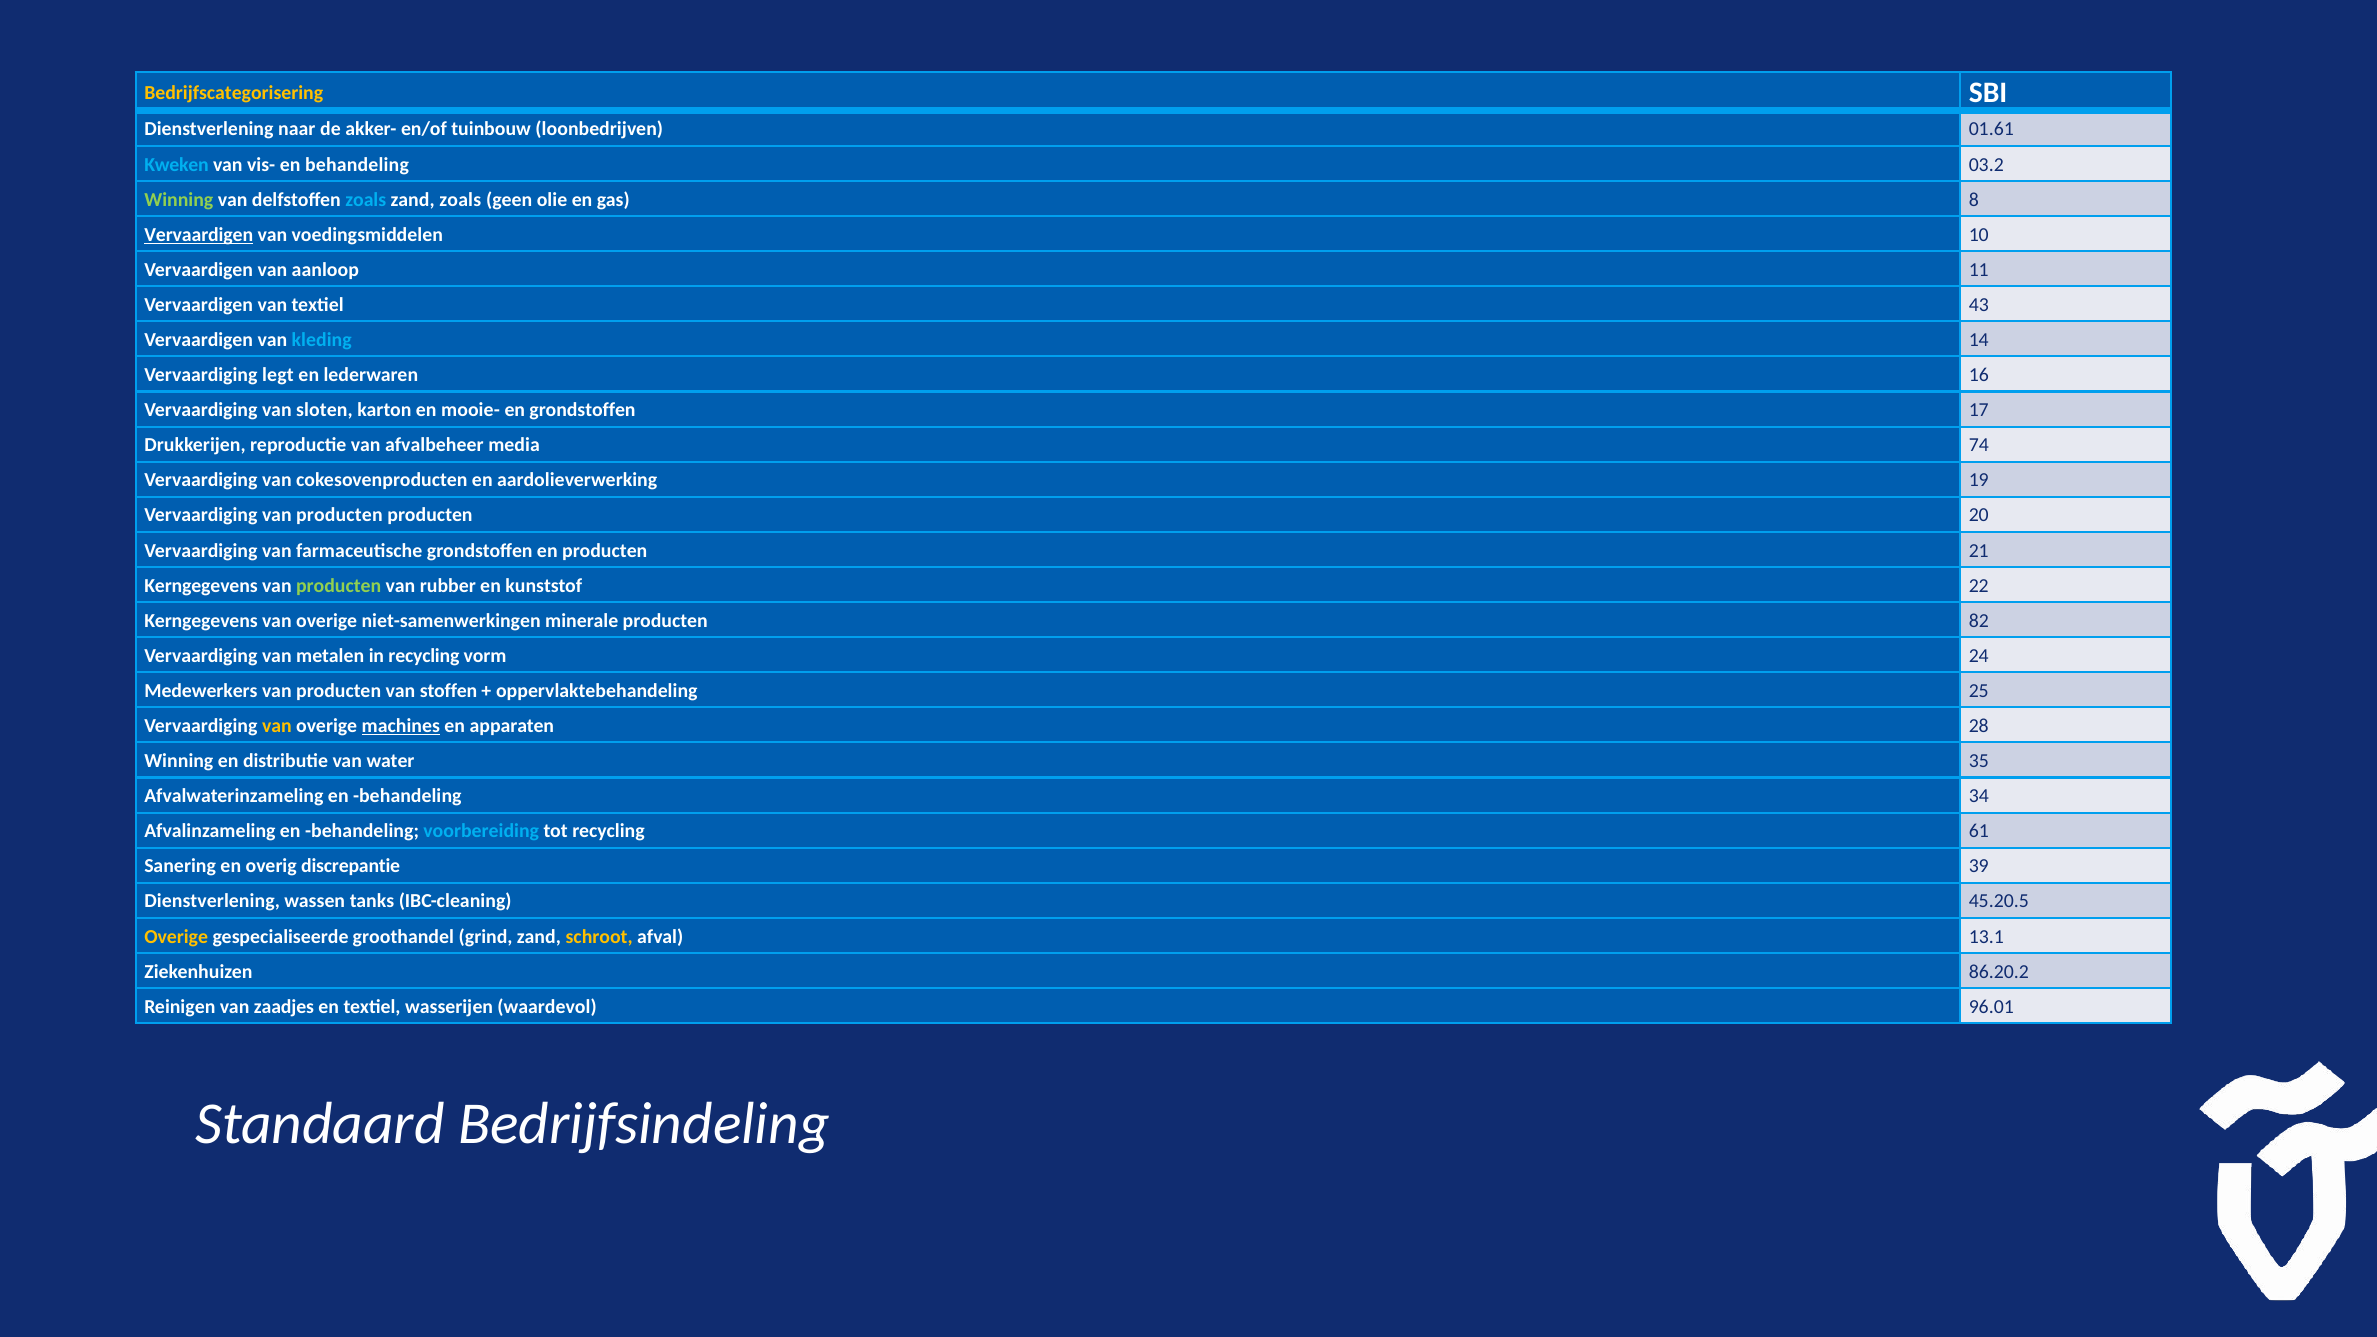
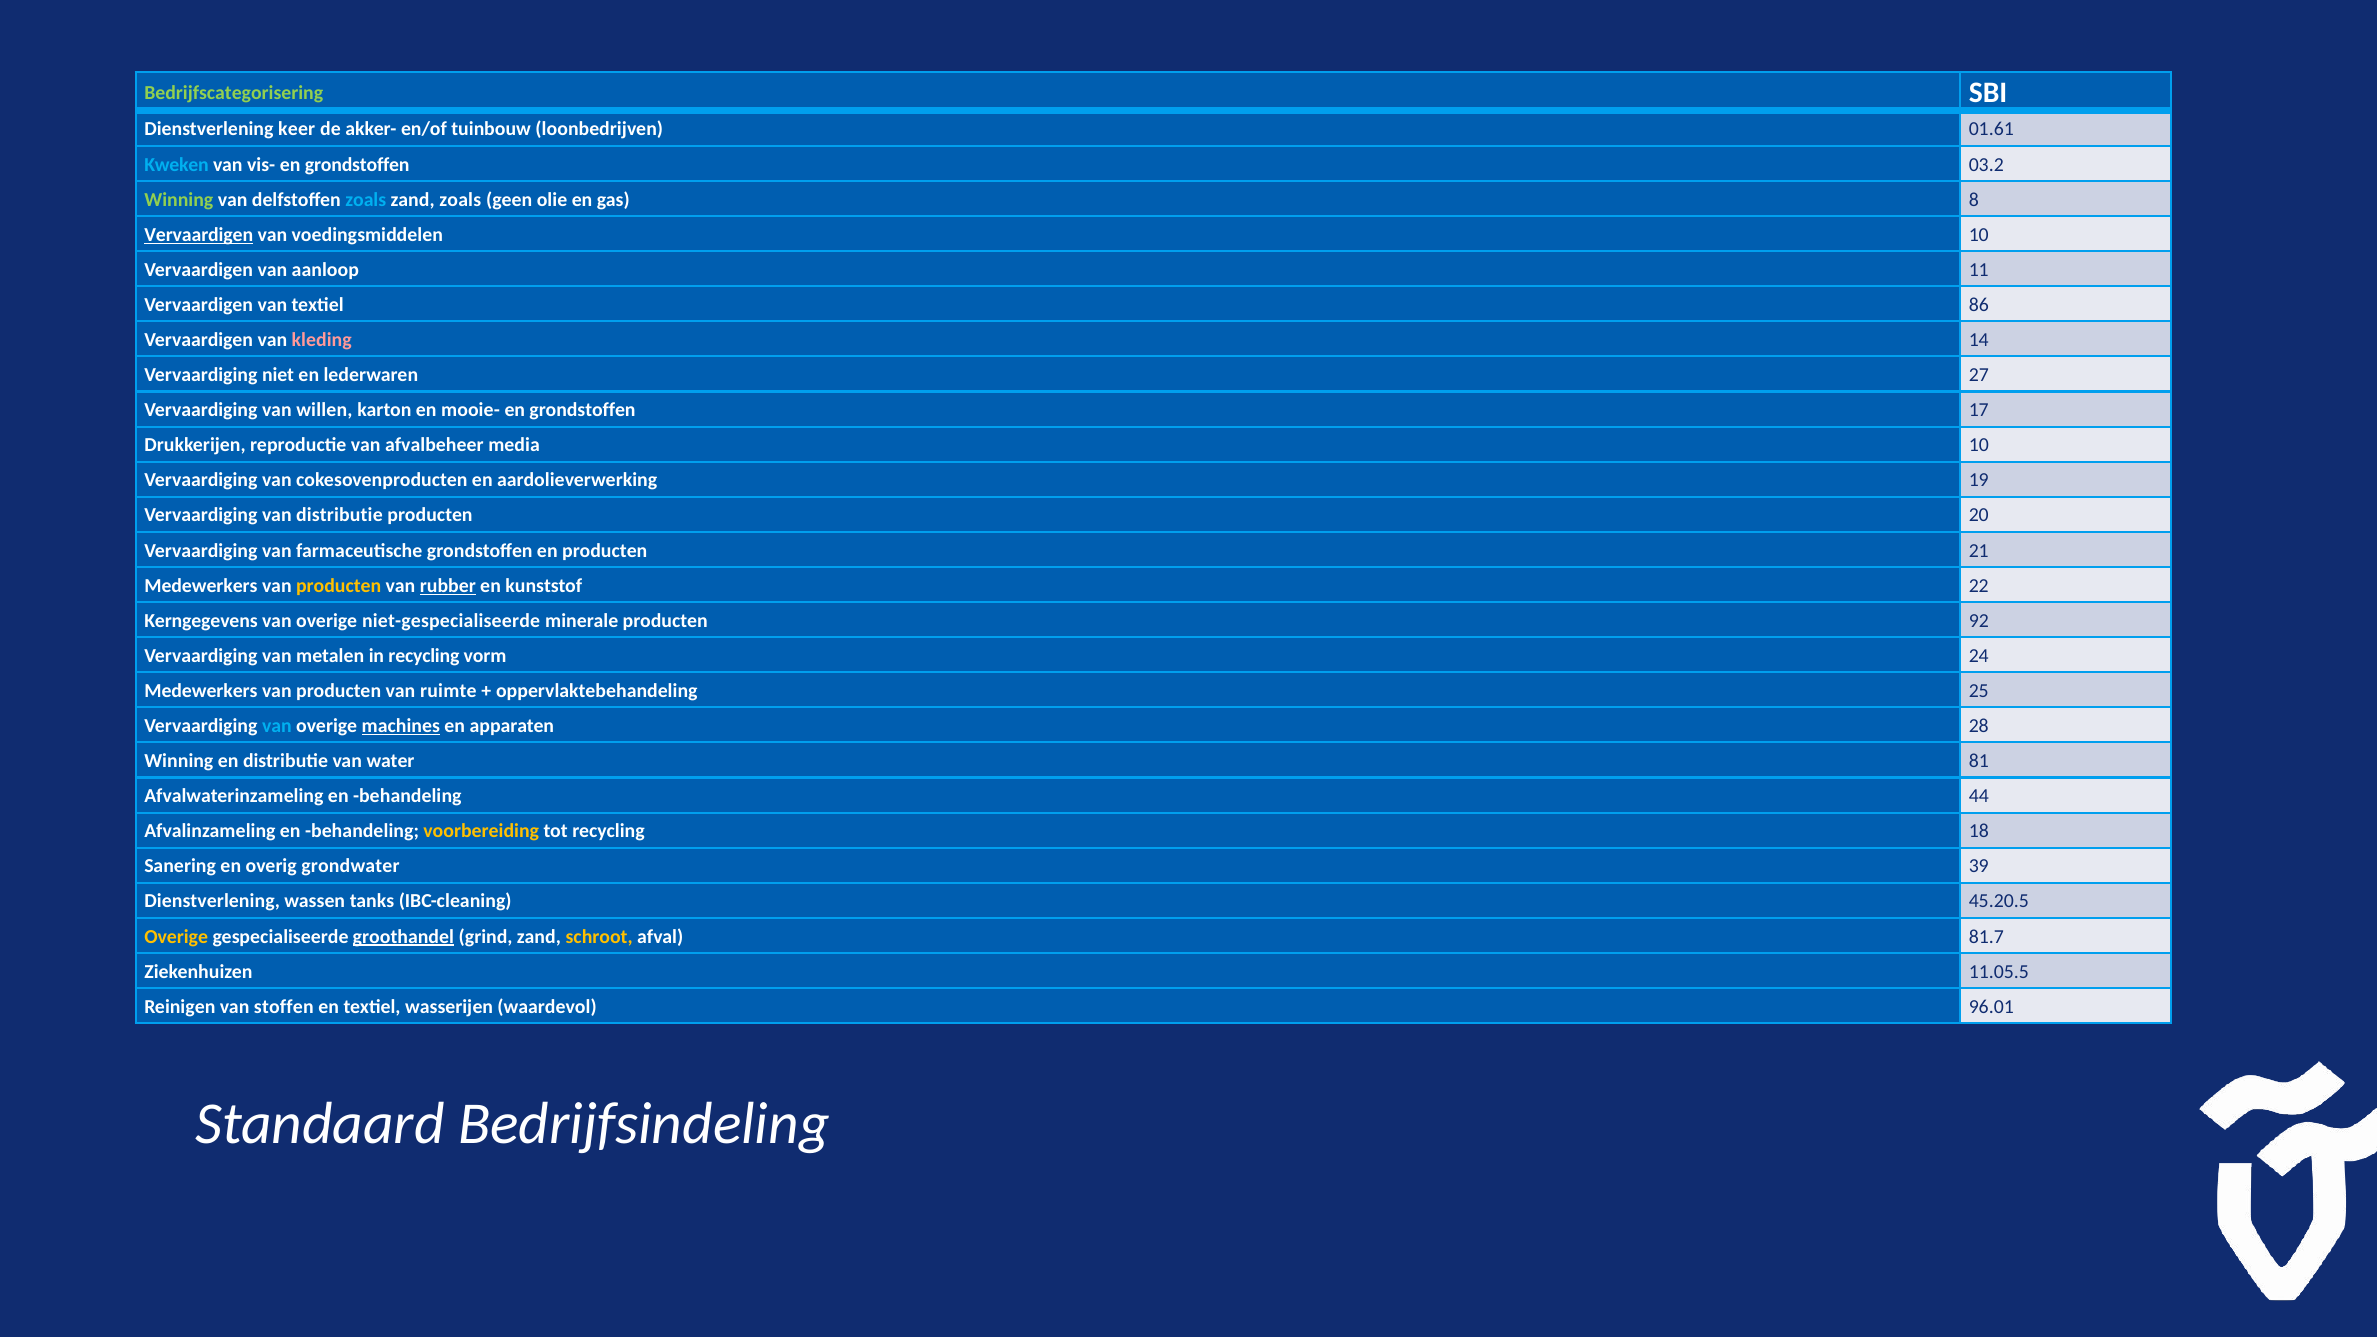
Bedrijfscategorisering colour: yellow -> light green
naar: naar -> keer
vis- en behandeling: behandeling -> grondstoffen
43: 43 -> 86
kleding colour: light blue -> pink
legt: legt -> niet
16: 16 -> 27
sloten: sloten -> willen
media 74: 74 -> 10
Vervaardiging van producten: producten -> distributie
Kerngegevens at (201, 586): Kerngegevens -> Medewerkers
producten at (339, 586) colour: light green -> yellow
rubber underline: none -> present
niet-samenwerkingen: niet-samenwerkingen -> niet-gespecialiseerde
82: 82 -> 92
stoffen: stoffen -> ruimte
van at (277, 726) colour: yellow -> light blue
35: 35 -> 81
34: 34 -> 44
voorbereiding colour: light blue -> yellow
61: 61 -> 18
discrepantie: discrepantie -> grondwater
groothandel underline: none -> present
13.1: 13.1 -> 81.7
86.20.2: 86.20.2 -> 11.05.5
zaadjes: zaadjes -> stoffen
